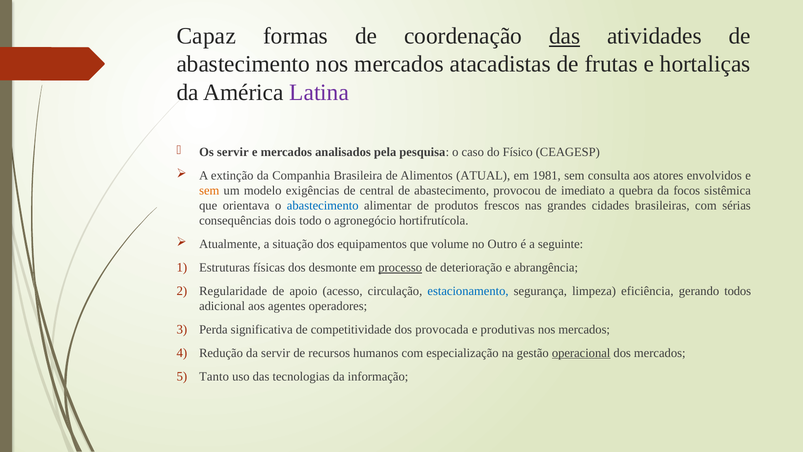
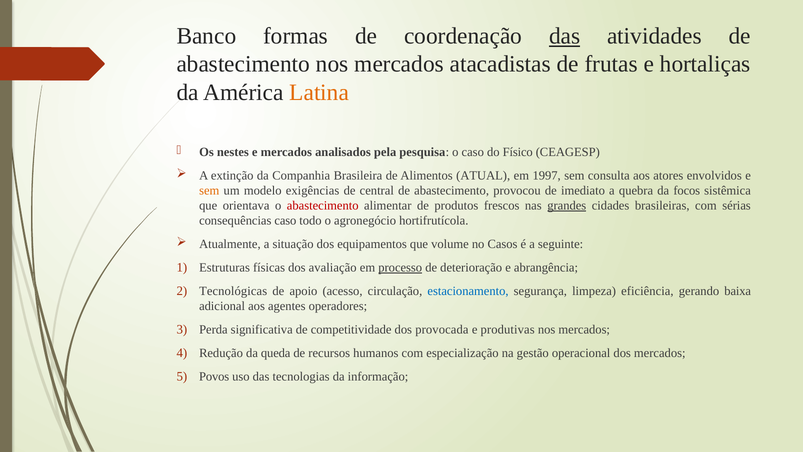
Capaz: Capaz -> Banco
Latina colour: purple -> orange
Os servir: servir -> nestes
1981: 1981 -> 1997
abastecimento at (323, 205) colour: blue -> red
grandes underline: none -> present
consequências dois: dois -> caso
Outro: Outro -> Casos
desmonte: desmonte -> avaliação
Regularidade: Regularidade -> Tecnológicas
todos: todos -> baixa
da servir: servir -> queda
operacional underline: present -> none
Tanto: Tanto -> Povos
